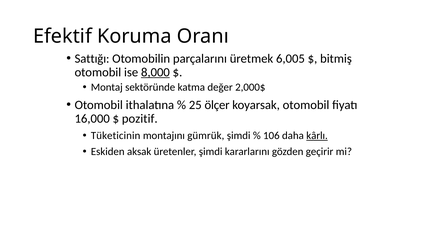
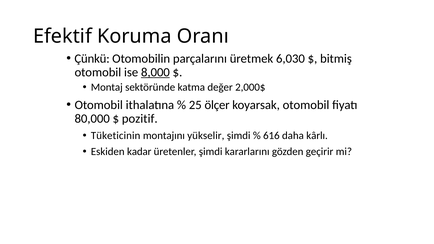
Sattığı: Sattığı -> Çünkü
6,005: 6,005 -> 6,030
16,000: 16,000 -> 80,000
gümrük: gümrük -> yükselir
106: 106 -> 616
kârlı underline: present -> none
aksak: aksak -> kadar
